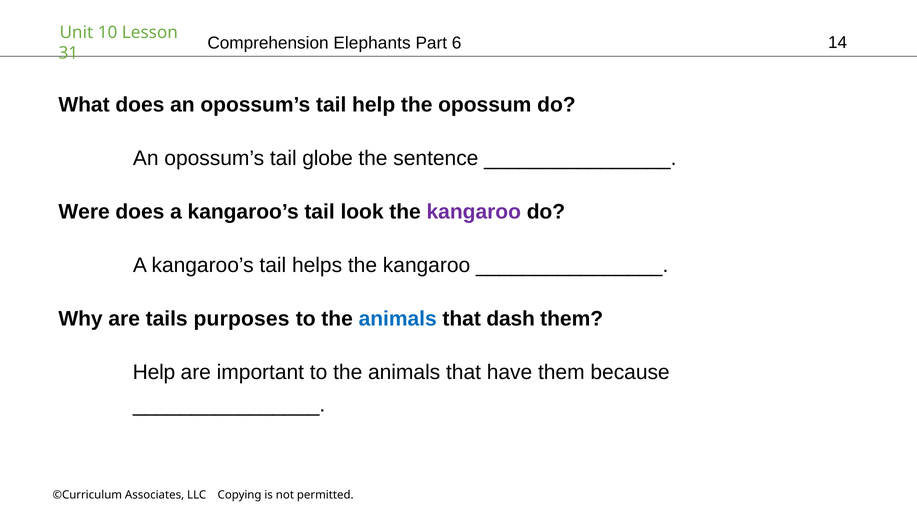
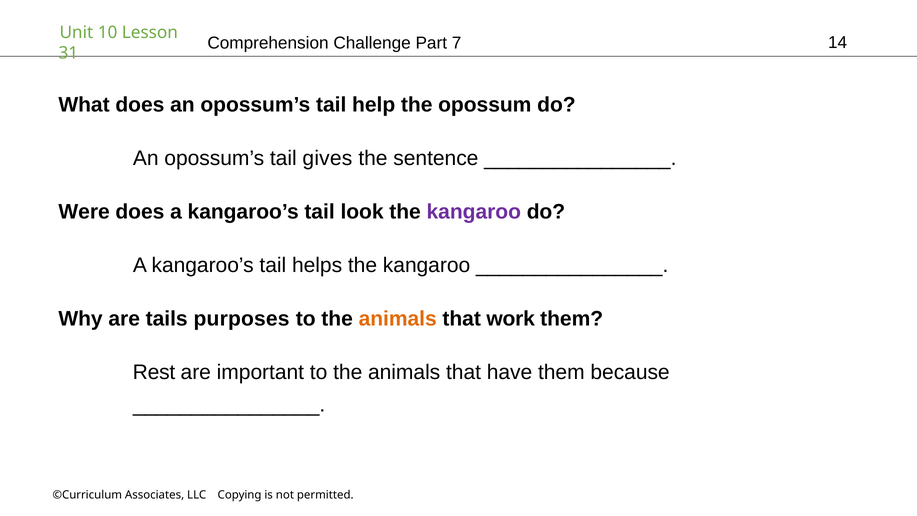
Elephants: Elephants -> Challenge
6: 6 -> 7
globe: globe -> gives
animals at (398, 319) colour: blue -> orange
dash: dash -> work
Help at (154, 372): Help -> Rest
